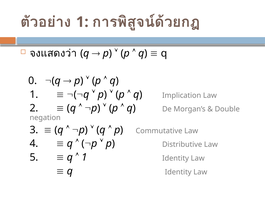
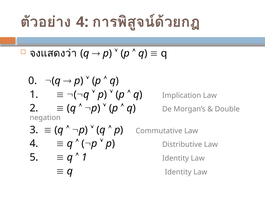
1 at (82, 22): 1 -> 4
